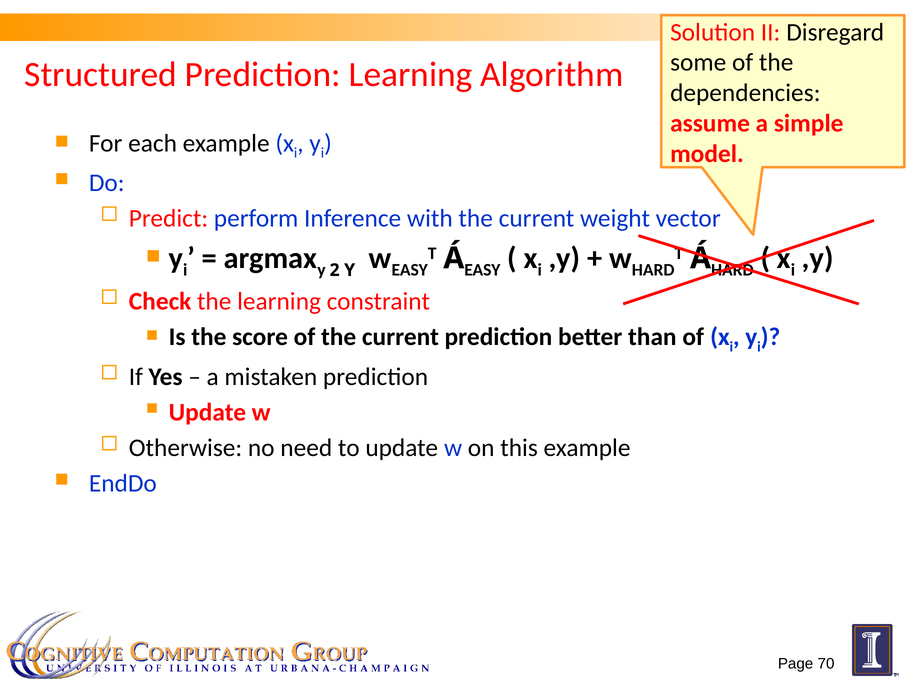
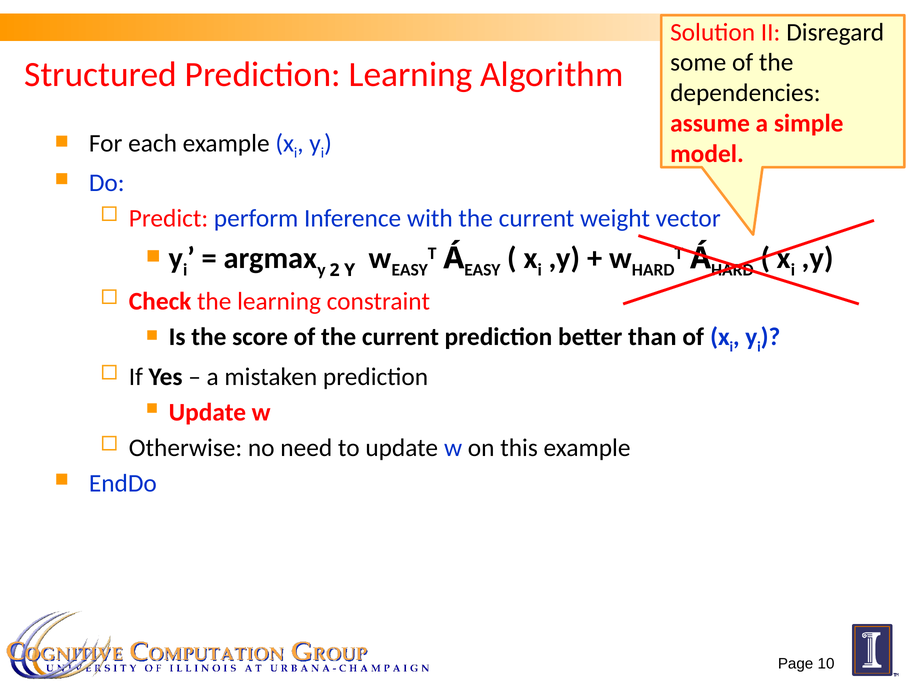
70: 70 -> 10
